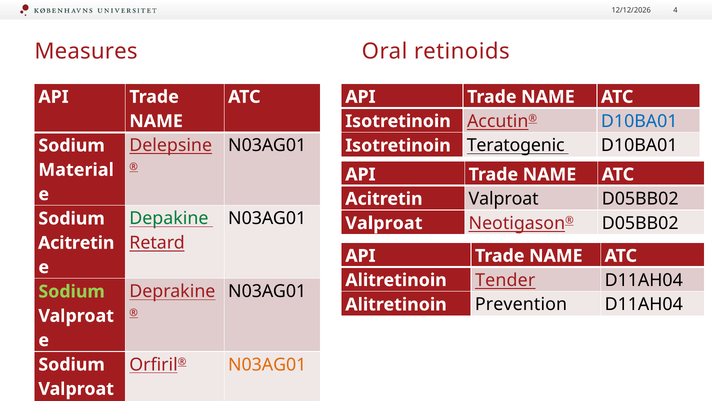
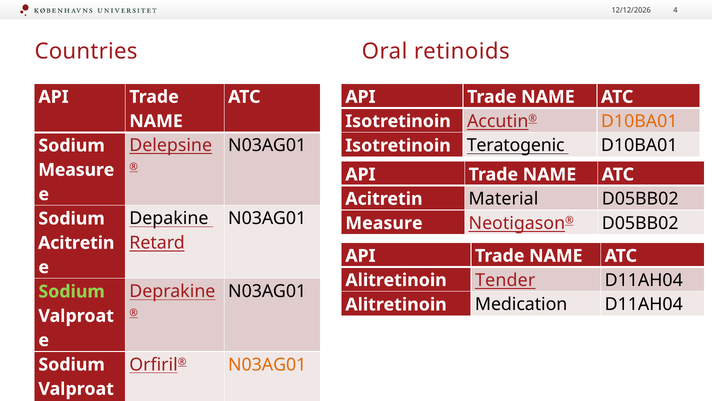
Measures: Measures -> Countries
D10BA01 at (639, 121) colour: blue -> orange
Material at (76, 170): Material -> Measure
Valproat at (504, 199): Valproat -> Material
Depakine colour: green -> black
Valproat at (384, 223): Valproat -> Measure
Prevention: Prevention -> Medication
